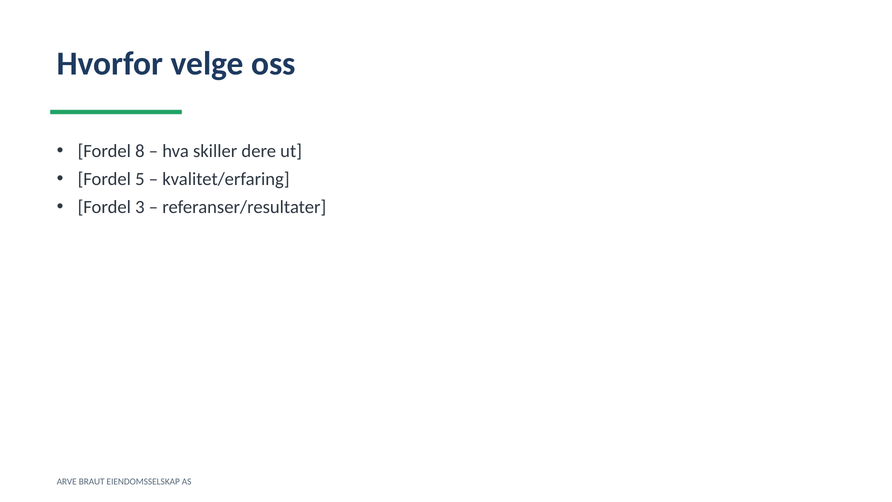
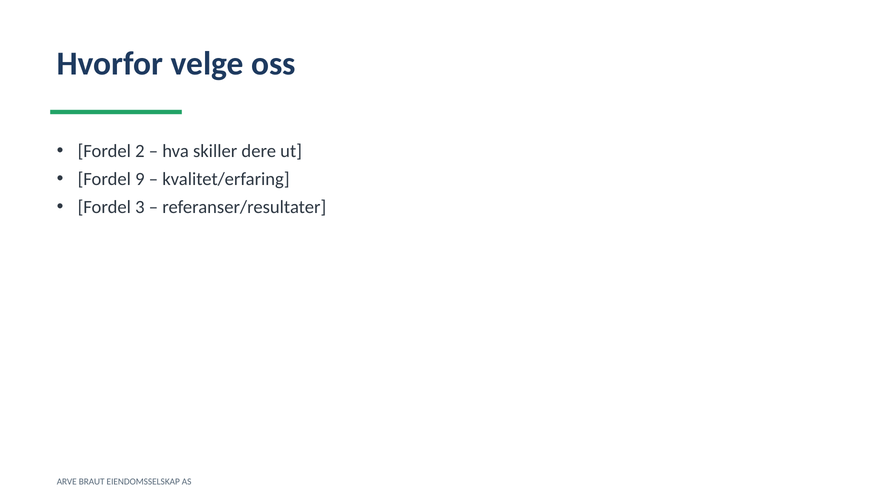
8: 8 -> 2
5: 5 -> 9
